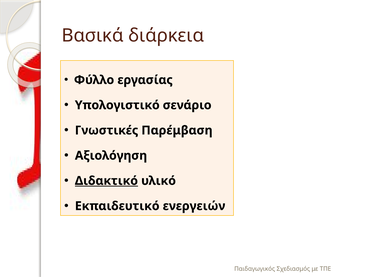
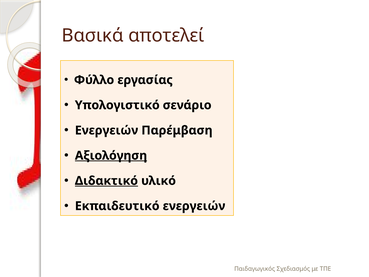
διάρκεια: διάρκεια -> αποτελεί
Γνωστικές at (107, 130): Γνωστικές -> Ενεργειών
Αξιολόγηση underline: none -> present
